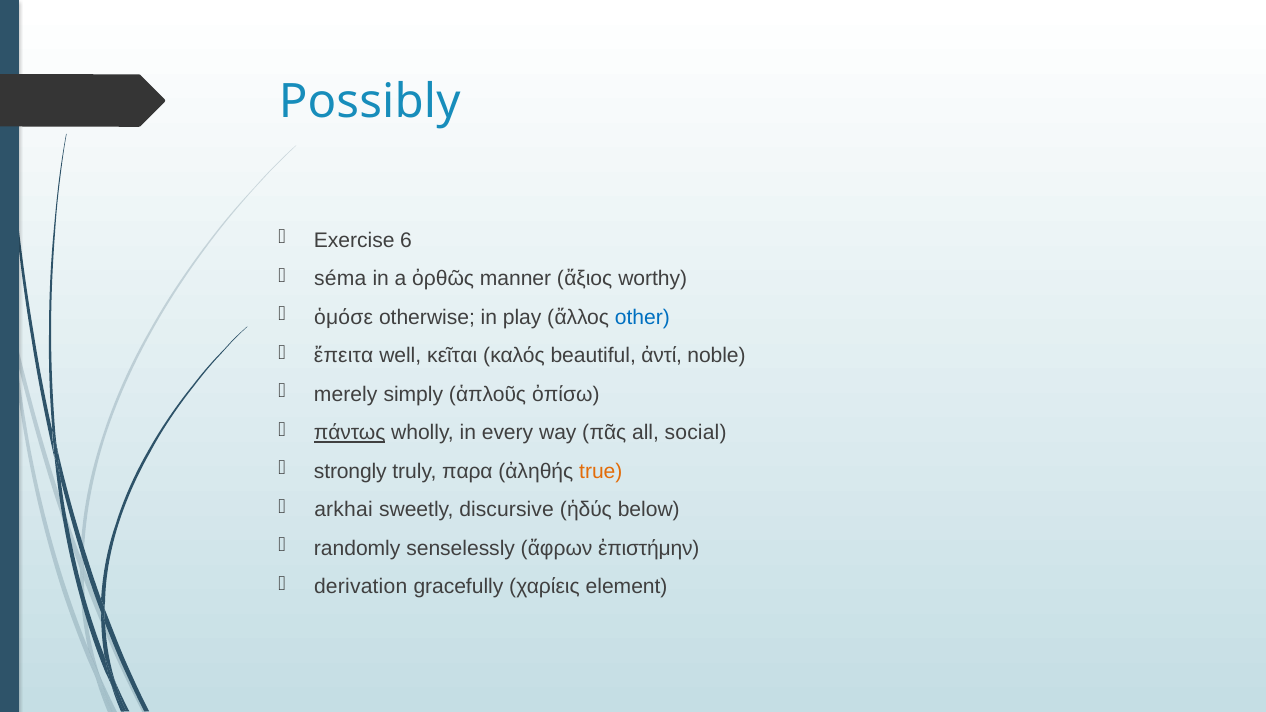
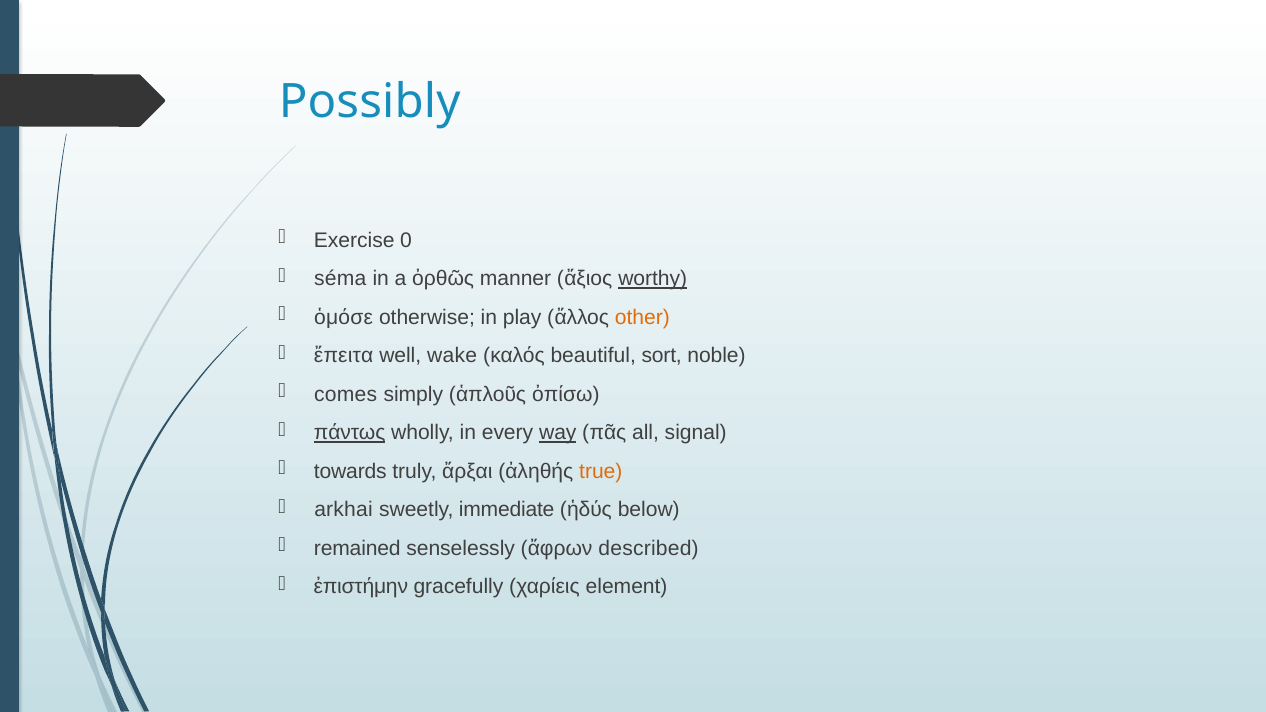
6: 6 -> 0
worthy underline: none -> present
other colour: blue -> orange
κεῖται: κεῖται -> wake
ἀντί: ἀντί -> sort
merely: merely -> comes
way underline: none -> present
social: social -> signal
strongly: strongly -> towards
παρα: παρα -> ἄρξαι
discursive: discursive -> immediate
randomly: randomly -> remained
ἐπιστήμην: ἐπιστήμην -> described
derivation: derivation -> ἐπιστήμην
